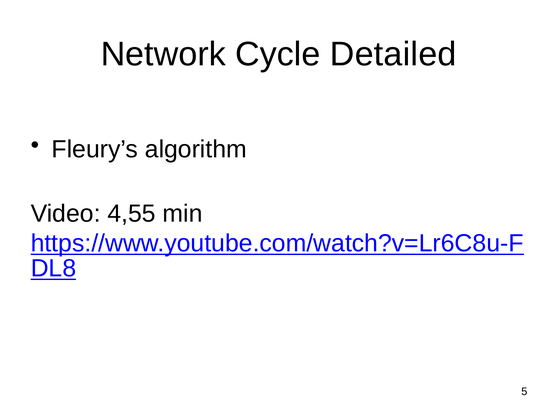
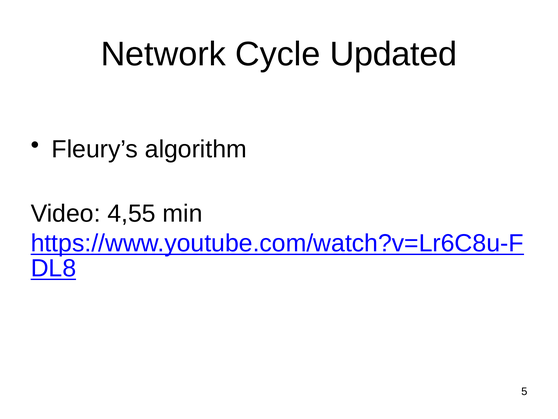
Detailed: Detailed -> Updated
